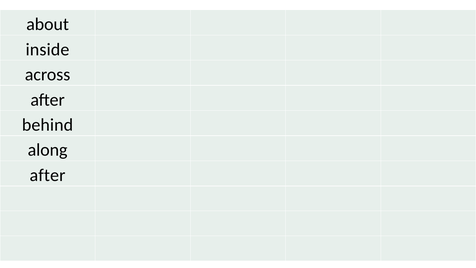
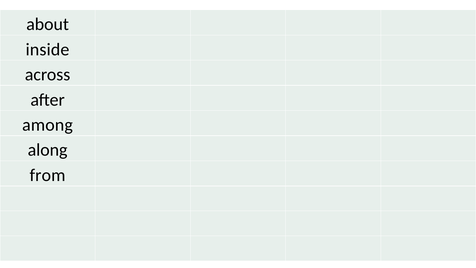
behind: behind -> among
after at (48, 175): after -> from
